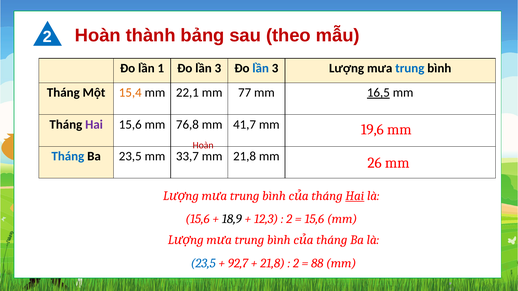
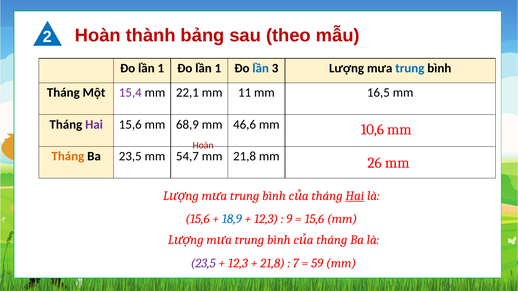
1 Đo lần 3: 3 -> 1
15,4 colour: orange -> purple
77: 77 -> 11
16,5 underline: present -> none
76,8: 76,8 -> 68,9
41,7: 41,7 -> 46,6
19,6: 19,6 -> 10,6
Tháng at (68, 157) colour: blue -> orange
33,7: 33,7 -> 54,7
18,9 colour: black -> blue
2 at (289, 219): 2 -> 9
23,5 at (203, 263) colour: blue -> purple
92,7 at (238, 263): 92,7 -> 12,3
2 at (296, 263): 2 -> 7
88: 88 -> 59
